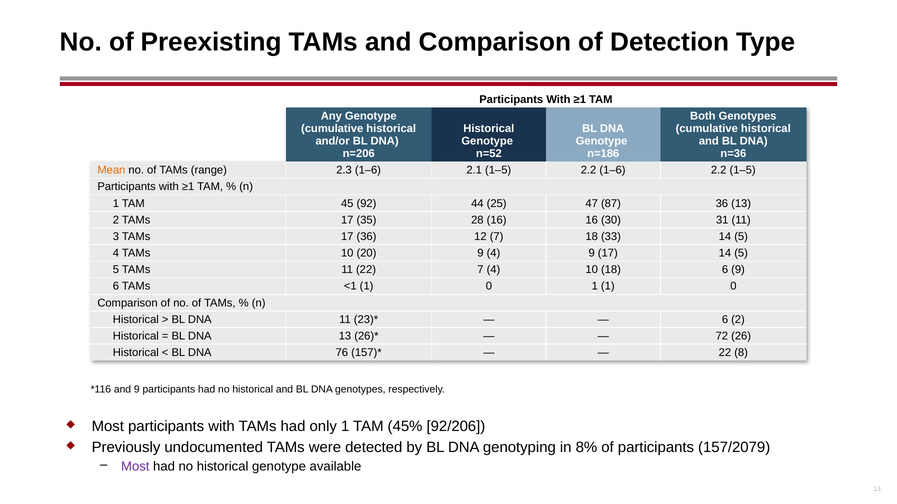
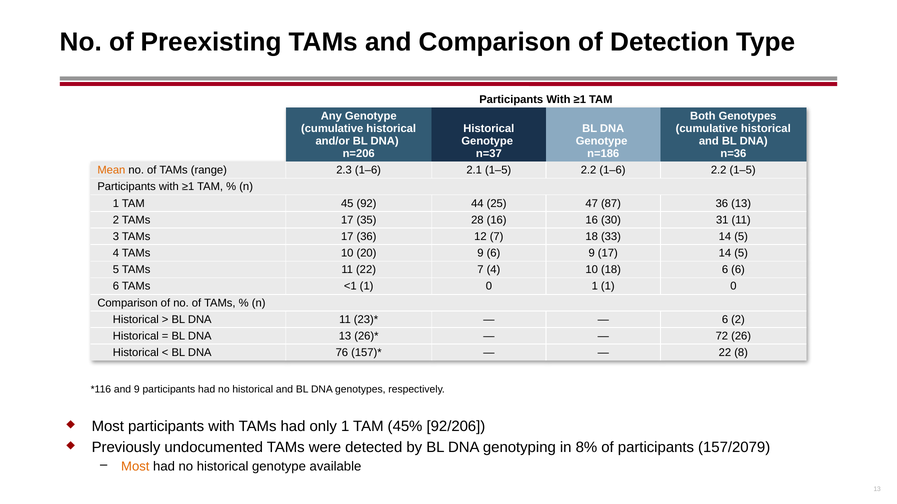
n=52: n=52 -> n=37
9 4: 4 -> 6
18 6 9: 9 -> 6
Most at (135, 467) colour: purple -> orange
